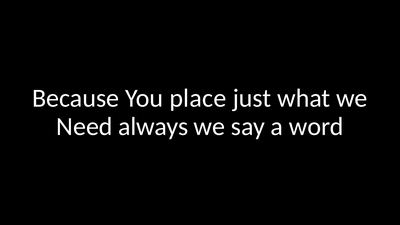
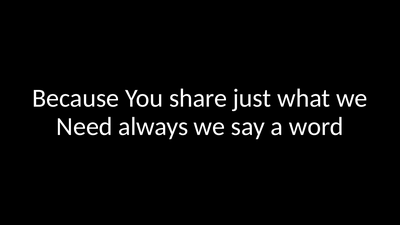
place: place -> share
